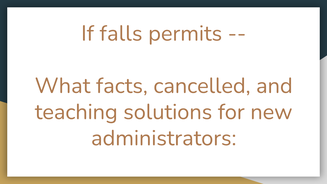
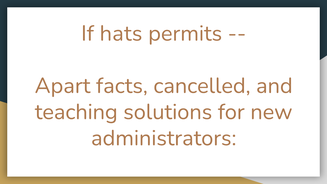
falls: falls -> hats
What: What -> Apart
